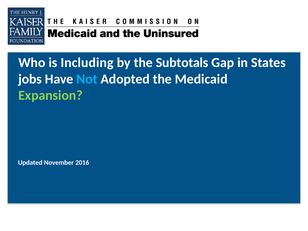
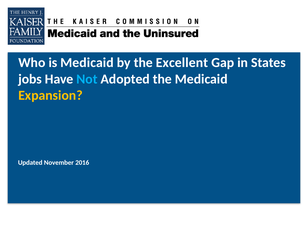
is Including: Including -> Medicaid
Subtotals: Subtotals -> Excellent
Expansion colour: light green -> yellow
